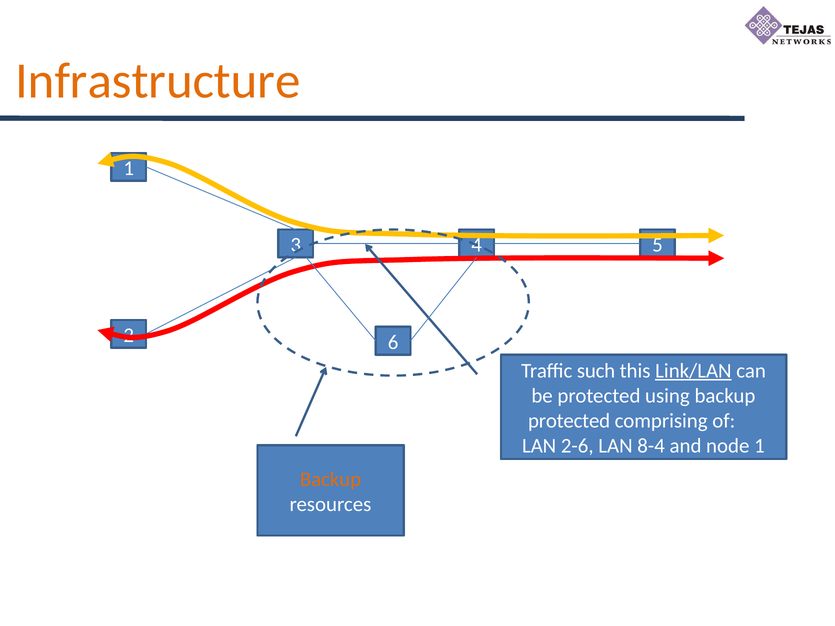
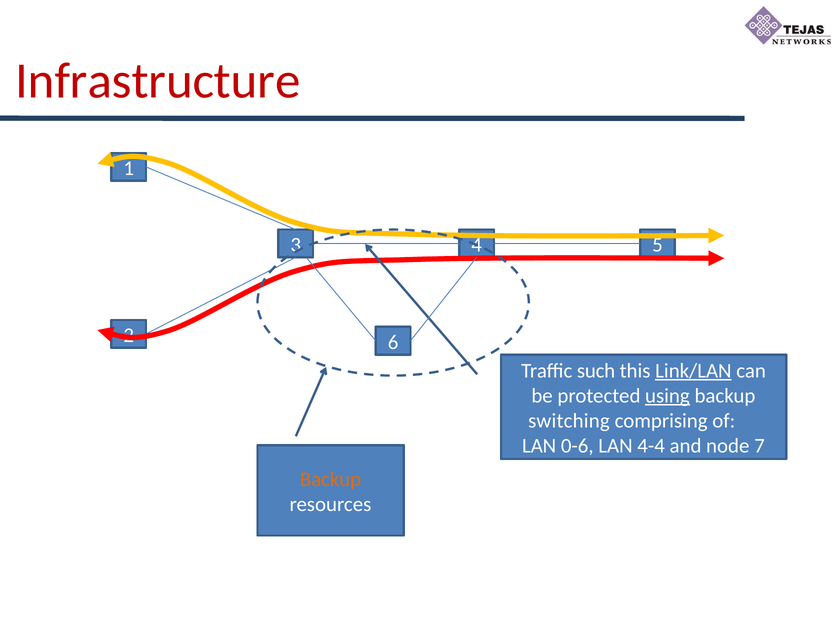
Infrastructure colour: orange -> red
using underline: none -> present
protected at (569, 421): protected -> switching
2-6: 2-6 -> 0-6
8-4: 8-4 -> 4-4
node 1: 1 -> 7
